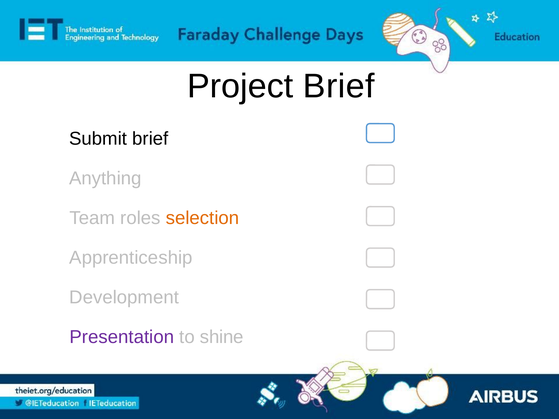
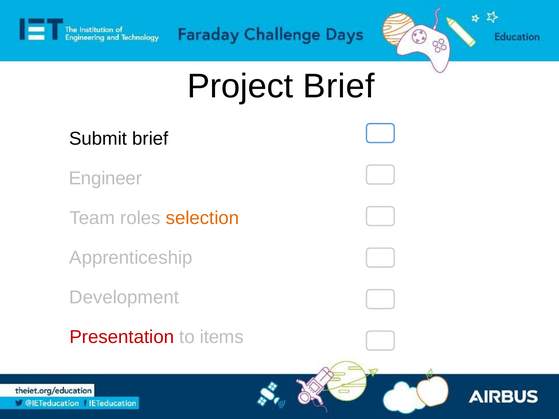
Anything: Anything -> Engineer
Presentation colour: purple -> red
shine: shine -> items
